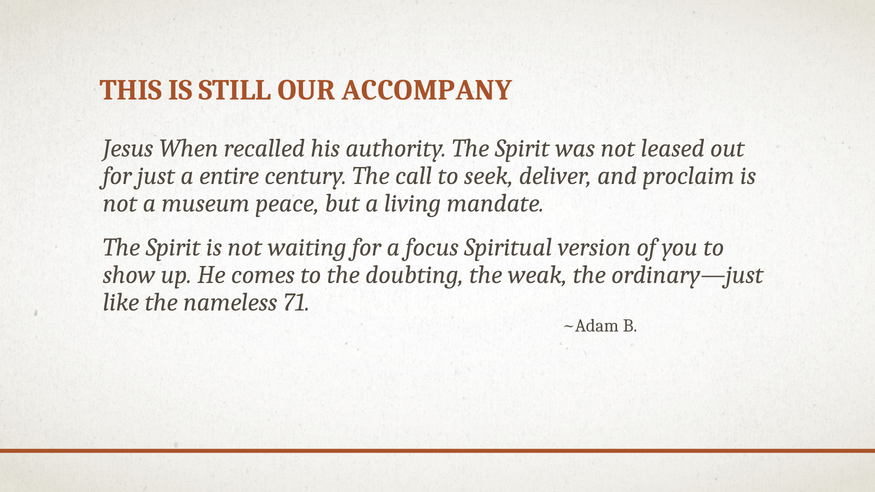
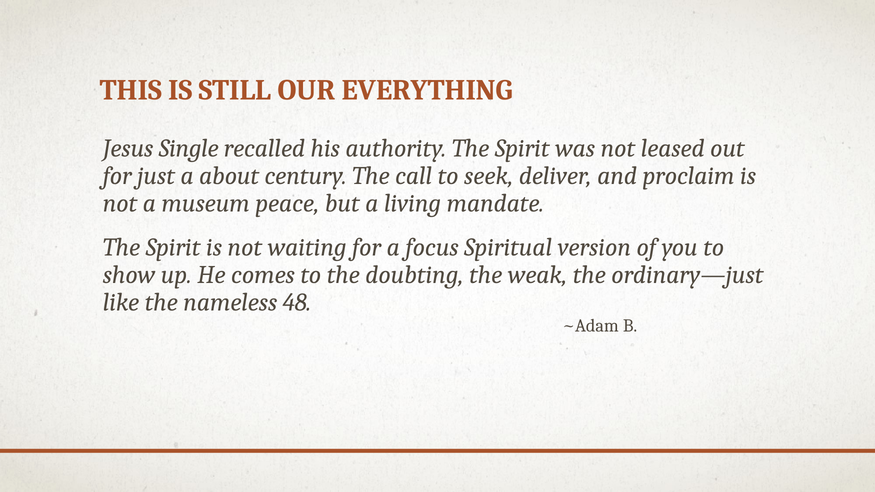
ACCOMPANY: ACCOMPANY -> EVERYTHING
When: When -> Single
entire: entire -> about
71: 71 -> 48
